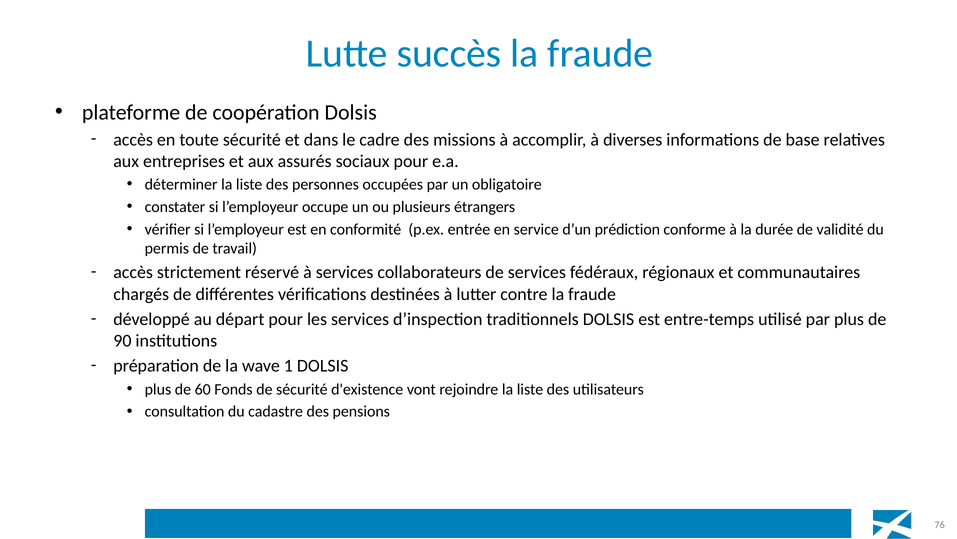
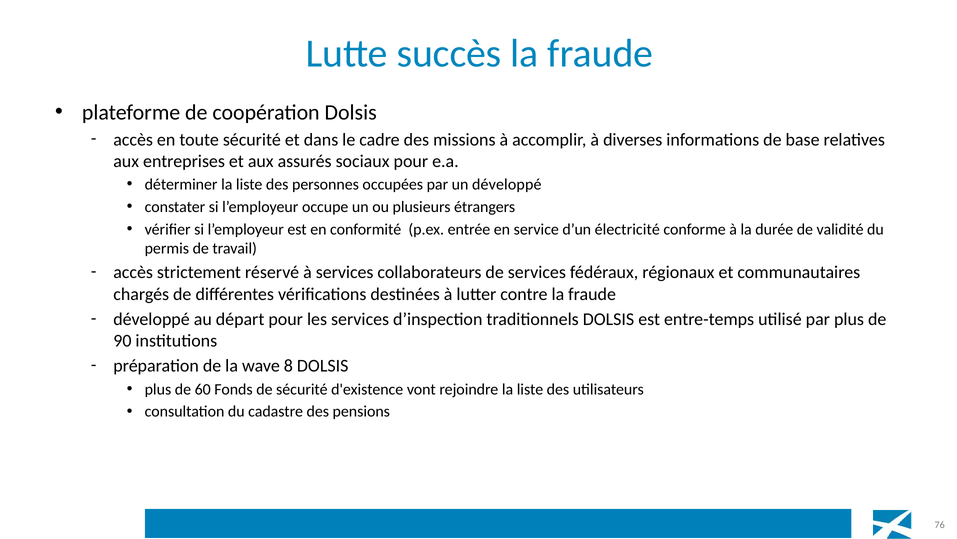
un obligatoire: obligatoire -> développé
prédiction: prédiction -> électricité
1: 1 -> 8
